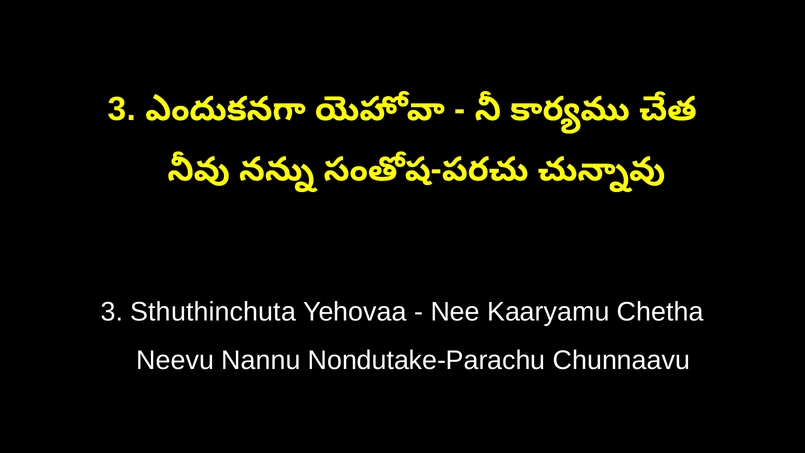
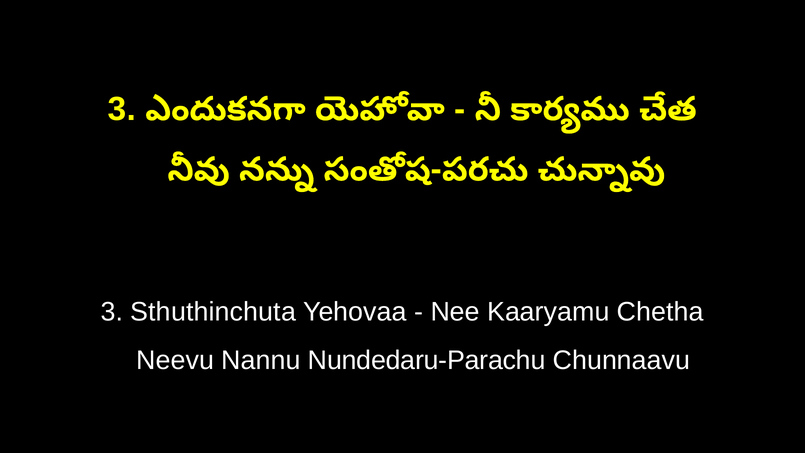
Nondutake-Parachu: Nondutake-Parachu -> Nundedaru-Parachu
